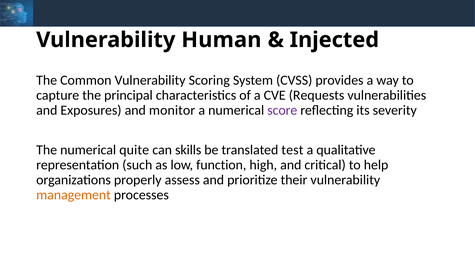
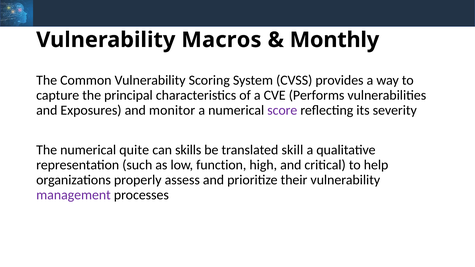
Human: Human -> Macros
Injected: Injected -> Monthly
Requests: Requests -> Performs
test: test -> skill
management colour: orange -> purple
